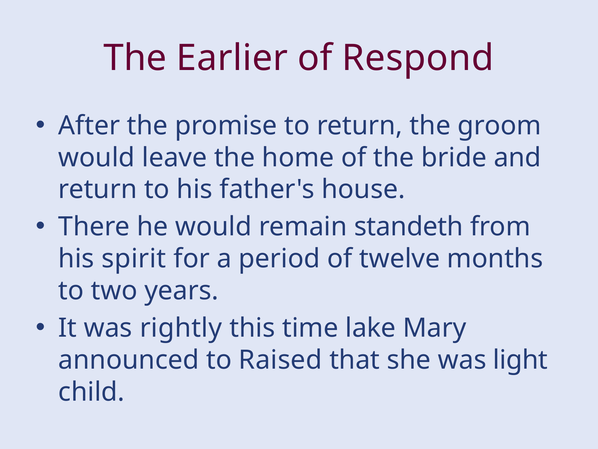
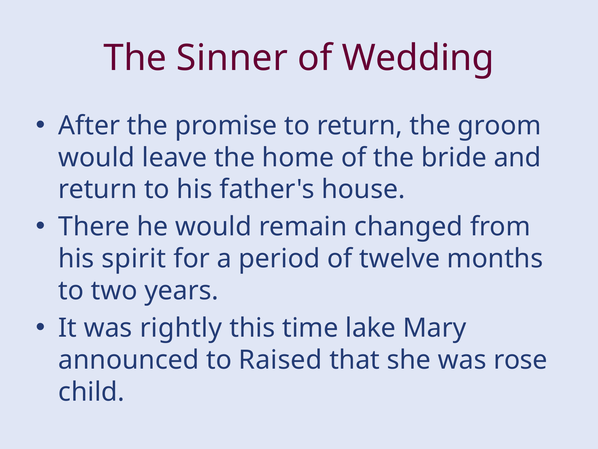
Earlier: Earlier -> Sinner
Respond: Respond -> Wedding
standeth: standeth -> changed
light: light -> rose
